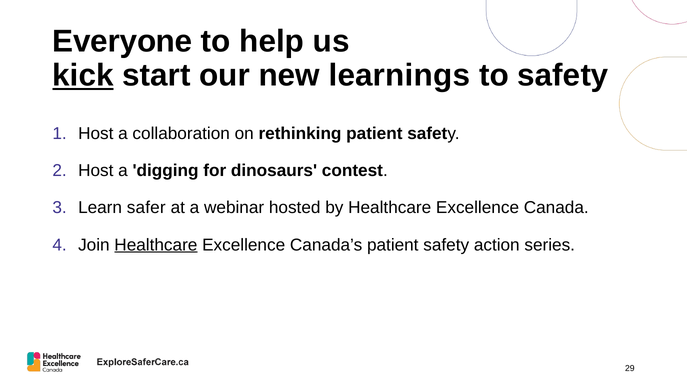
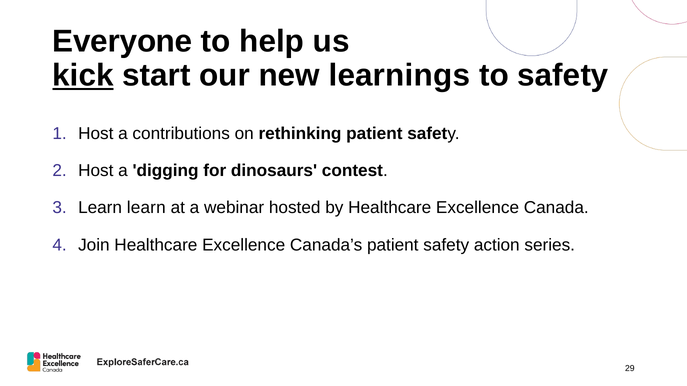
collaboration: collaboration -> contributions
Learn safer: safer -> learn
Healthcare at (156, 245) underline: present -> none
